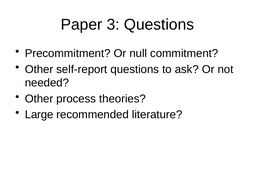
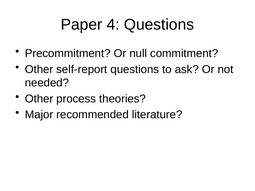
3: 3 -> 4
Large: Large -> Major
